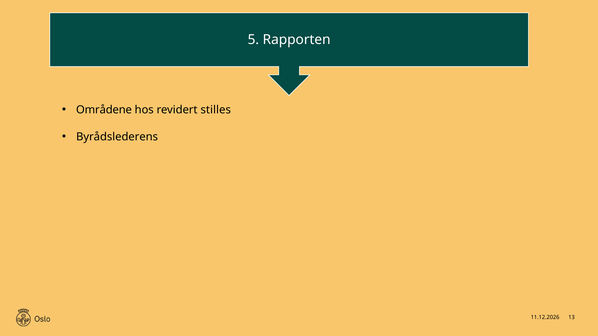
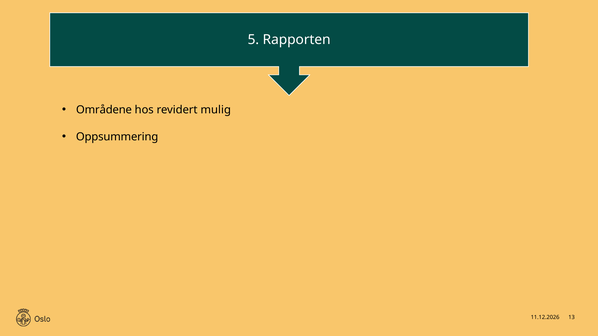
stilles: stilles -> mulig
Byrådslederens: Byrådslederens -> Oppsummering
